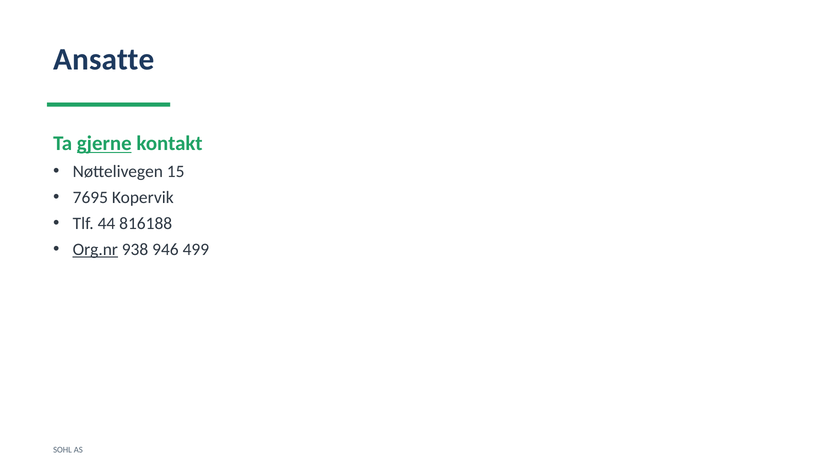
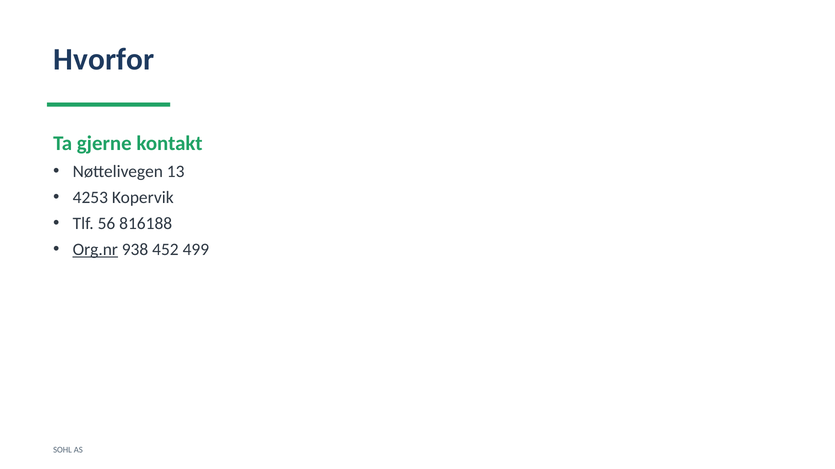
Ansatte: Ansatte -> Hvorfor
gjerne underline: present -> none
15: 15 -> 13
7695: 7695 -> 4253
44: 44 -> 56
946: 946 -> 452
